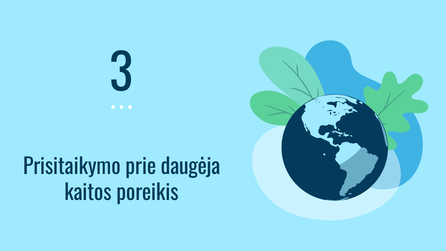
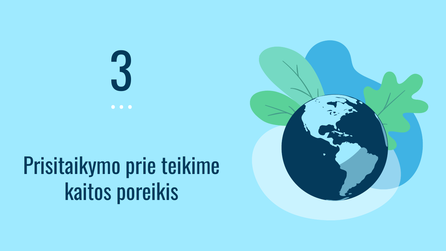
daugėja: daugėja -> teikime
